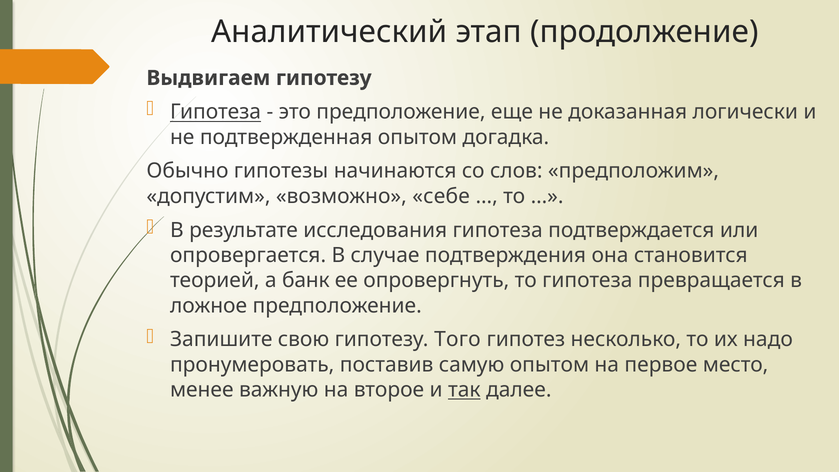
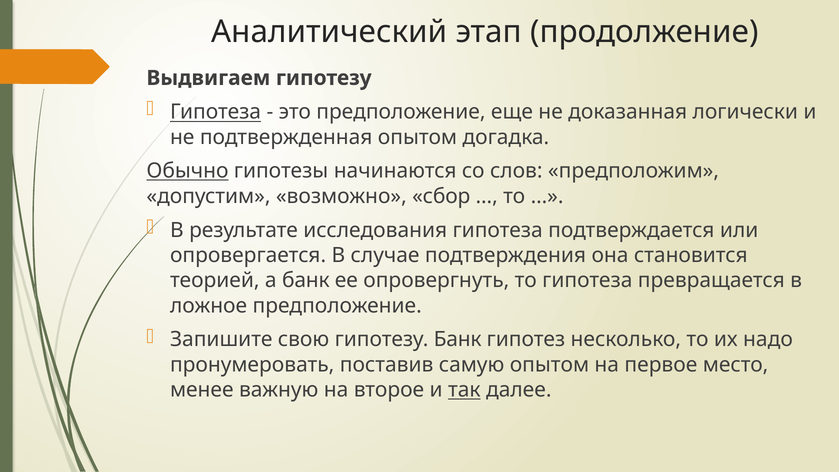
Обычно underline: none -> present
себе: себе -> сбор
гипотезу Того: Того -> Банк
